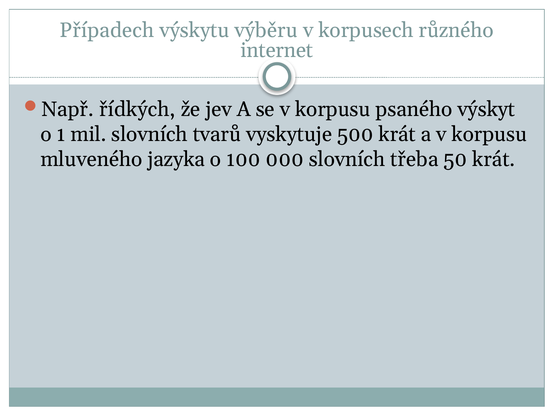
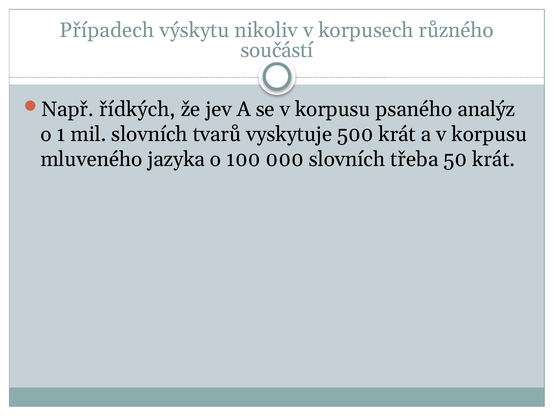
výběru: výběru -> nikoliv
internet: internet -> součástí
výskyt: výskyt -> analýz
